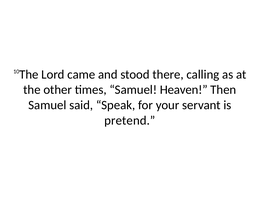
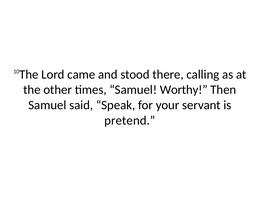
Heaven: Heaven -> Worthy
